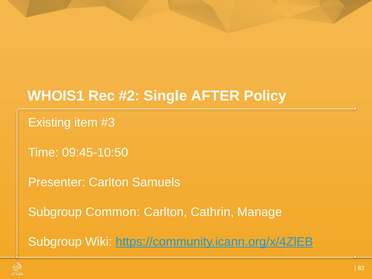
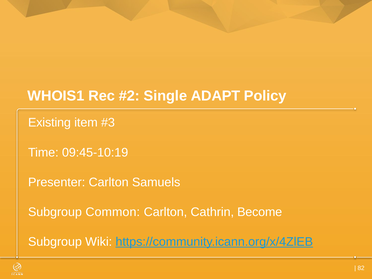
AFTER: AFTER -> ADAPT
09:45-10:50: 09:45-10:50 -> 09:45-10:19
Manage: Manage -> Become
